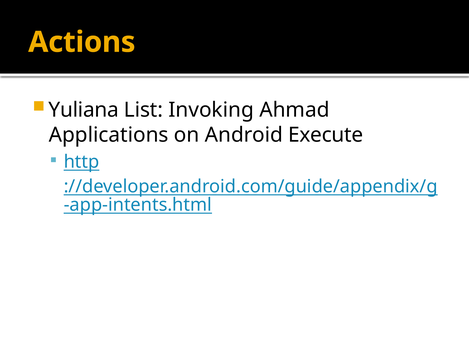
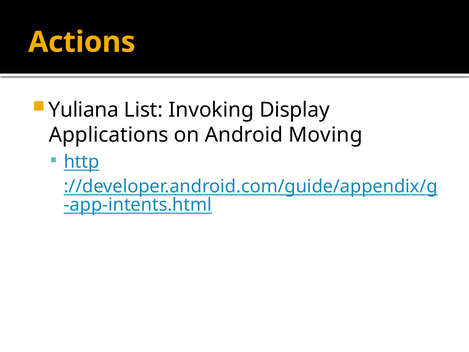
Ahmad: Ahmad -> Display
Execute: Execute -> Moving
